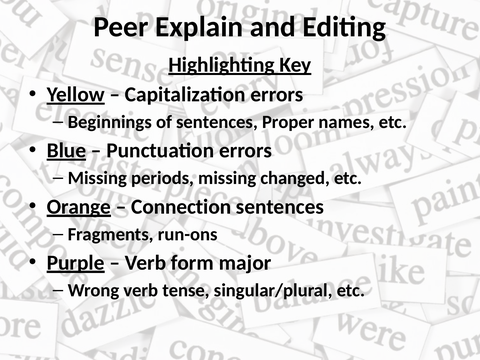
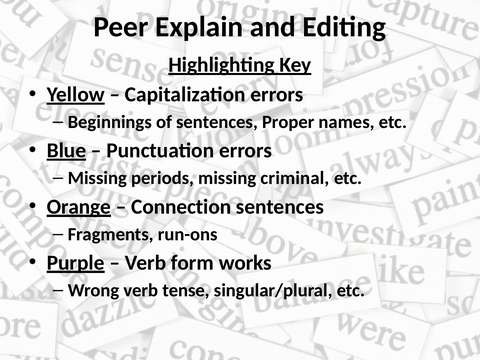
changed: changed -> criminal
major: major -> works
